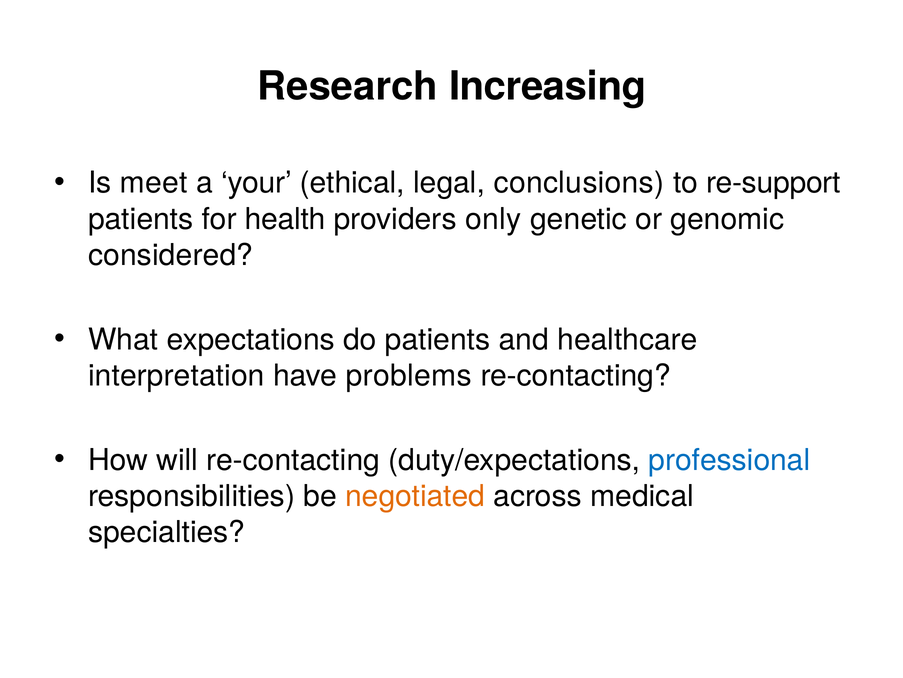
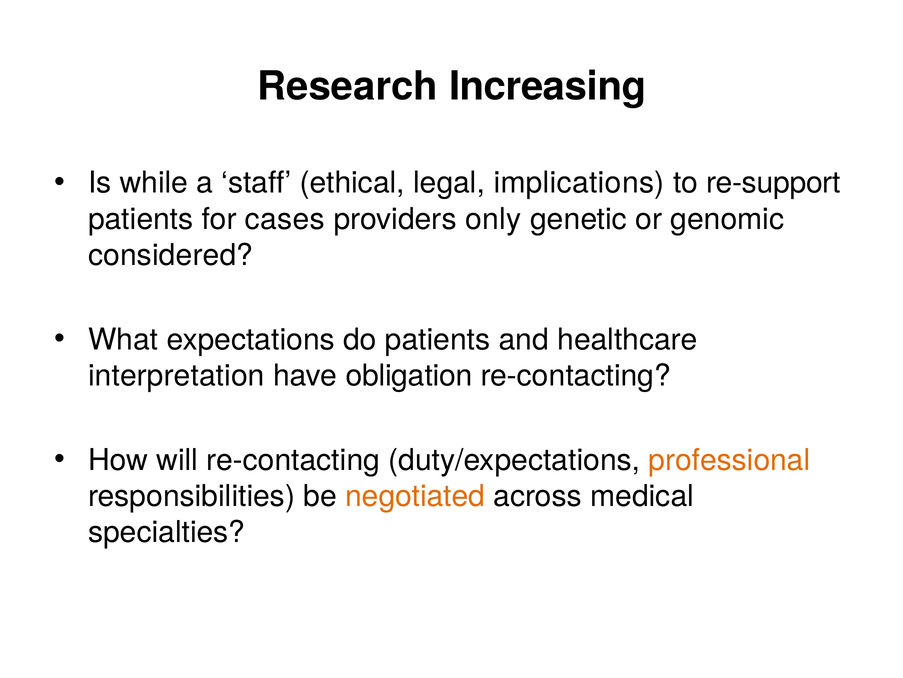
meet: meet -> while
your: your -> staff
conclusions: conclusions -> implications
health: health -> cases
problems: problems -> obligation
professional colour: blue -> orange
